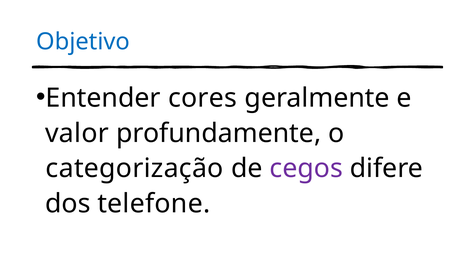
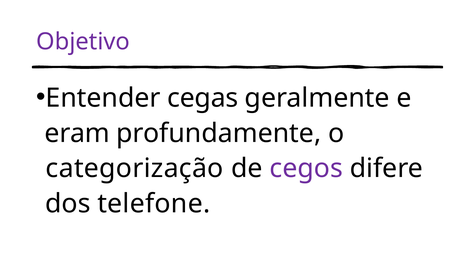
Objetivo colour: blue -> purple
cores: cores -> cegas
valor: valor -> eram
